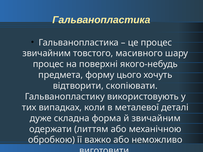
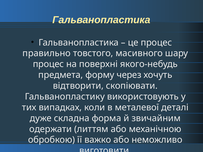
звичайним at (47, 53): звичайним -> правильно
цього: цього -> через
